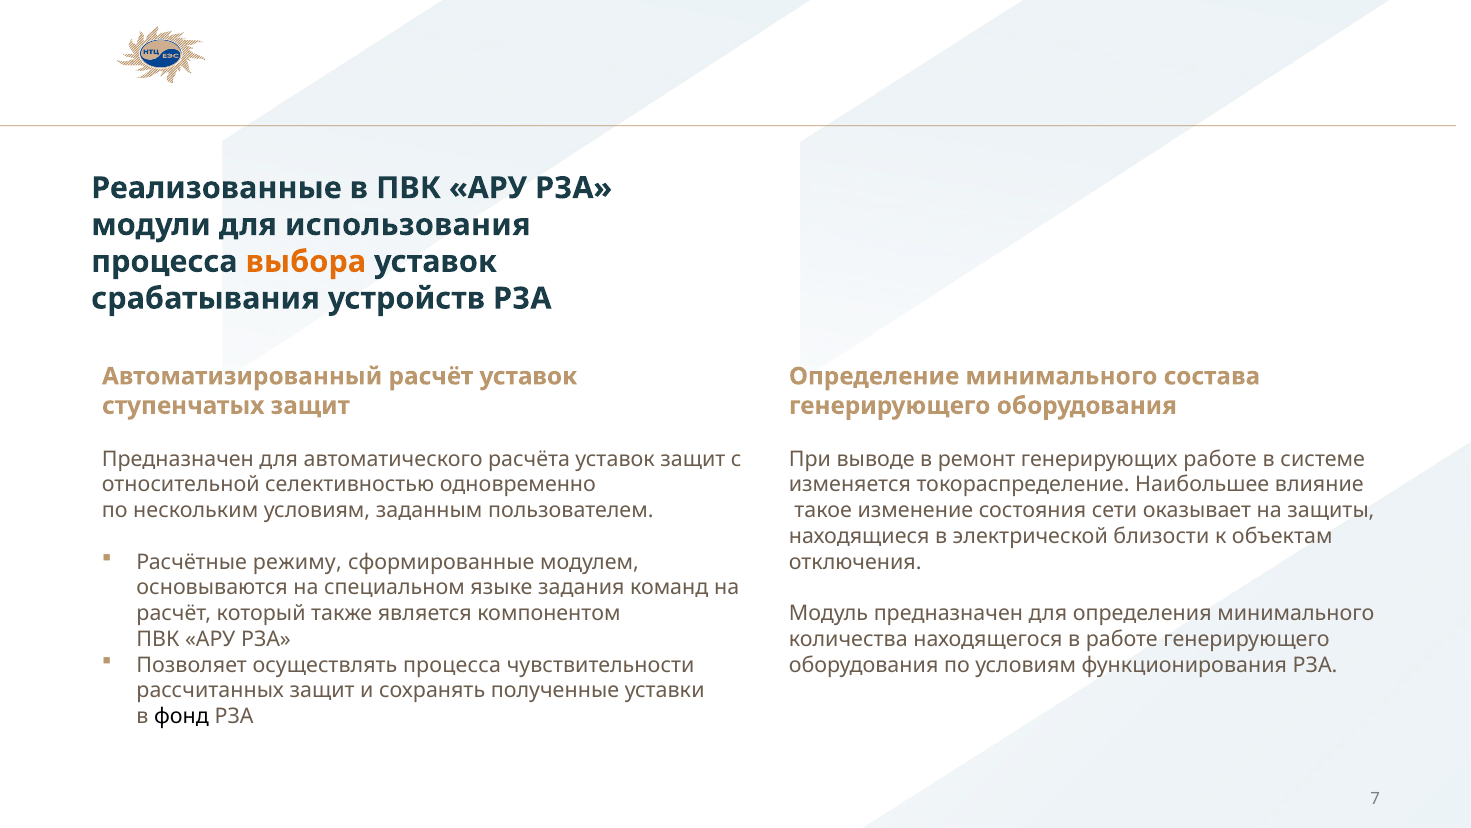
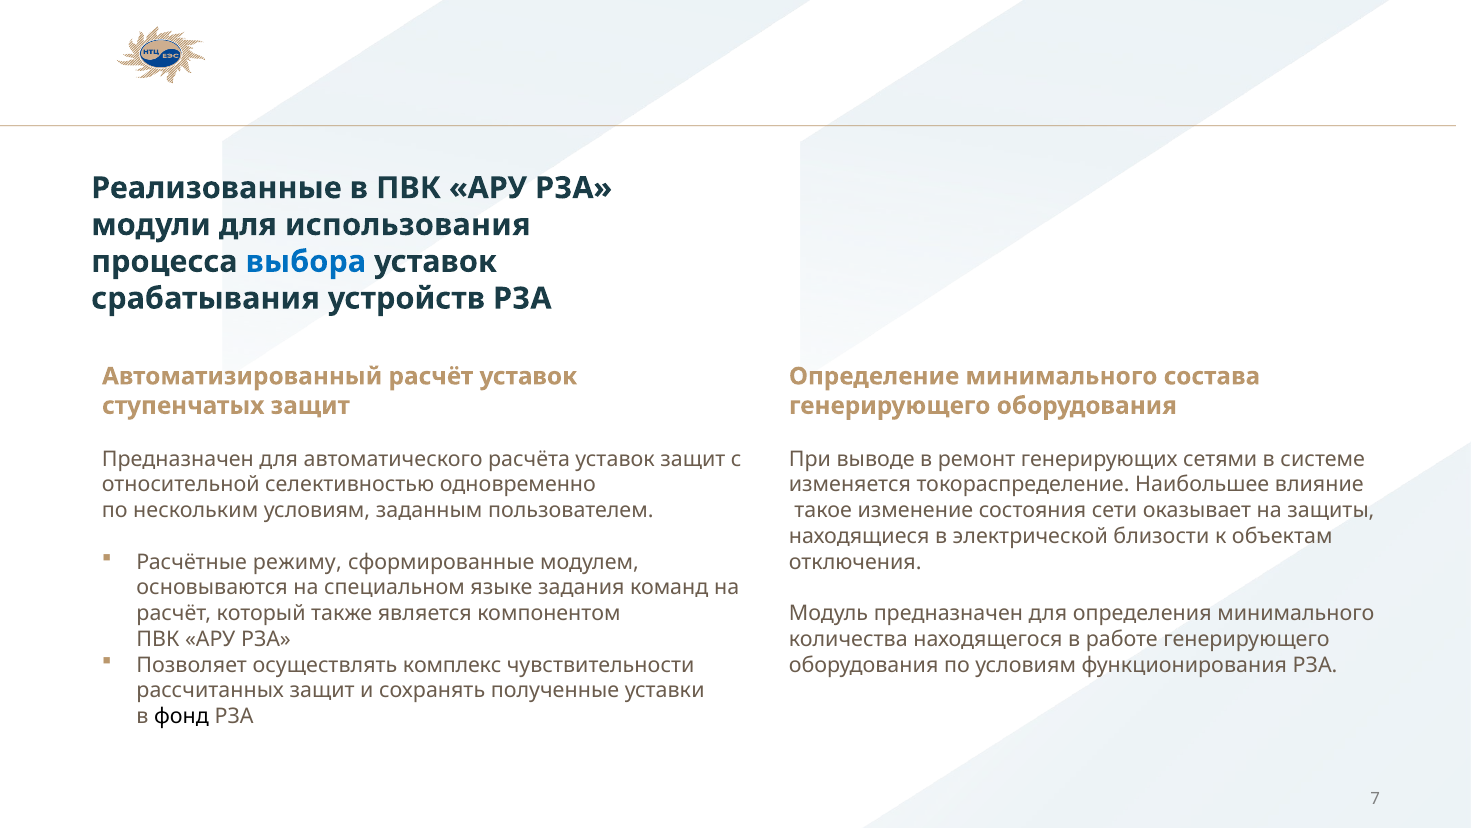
выбора colour: orange -> blue
генерирующих работе: работе -> сетями
осуществлять процесса: процесса -> комплекс
